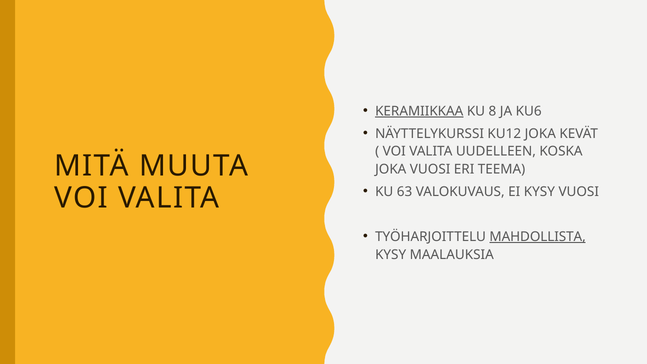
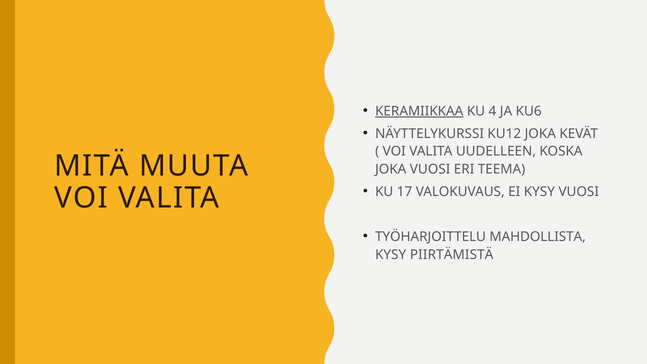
8: 8 -> 4
63: 63 -> 17
MAHDOLLISTA underline: present -> none
MAALAUKSIA: MAALAUKSIA -> PIIRTÄMISTÄ
